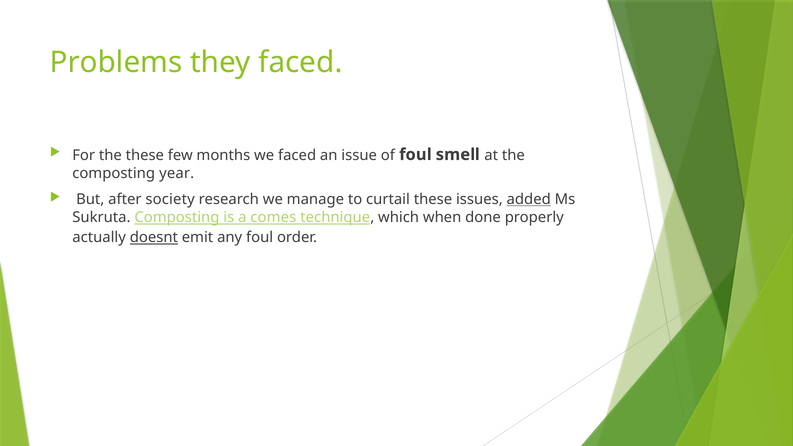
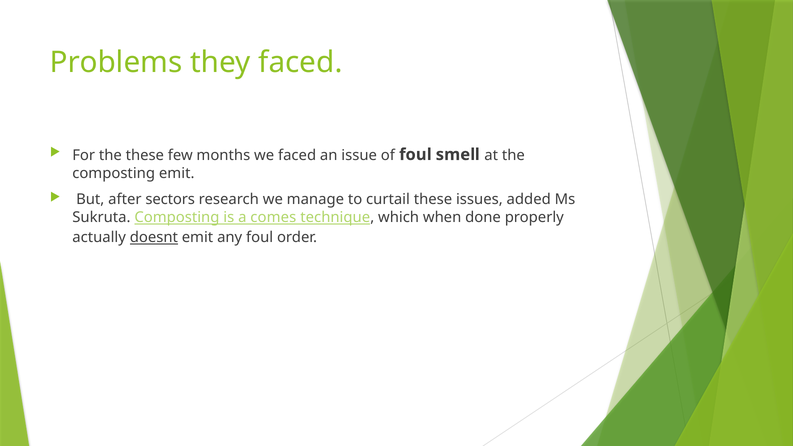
composting year: year -> emit
society: society -> sectors
added underline: present -> none
